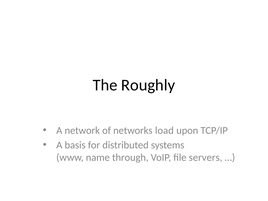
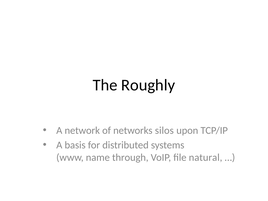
load: load -> silos
servers: servers -> natural
